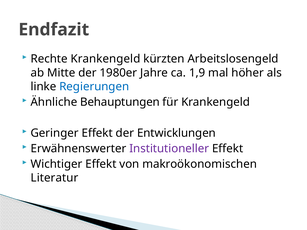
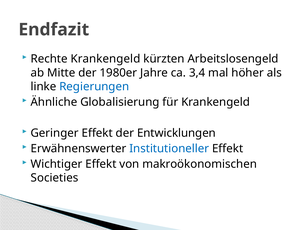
1,9: 1,9 -> 3,4
Behauptungen: Behauptungen -> Globalisierung
Institutioneller colour: purple -> blue
Literatur: Literatur -> Societies
